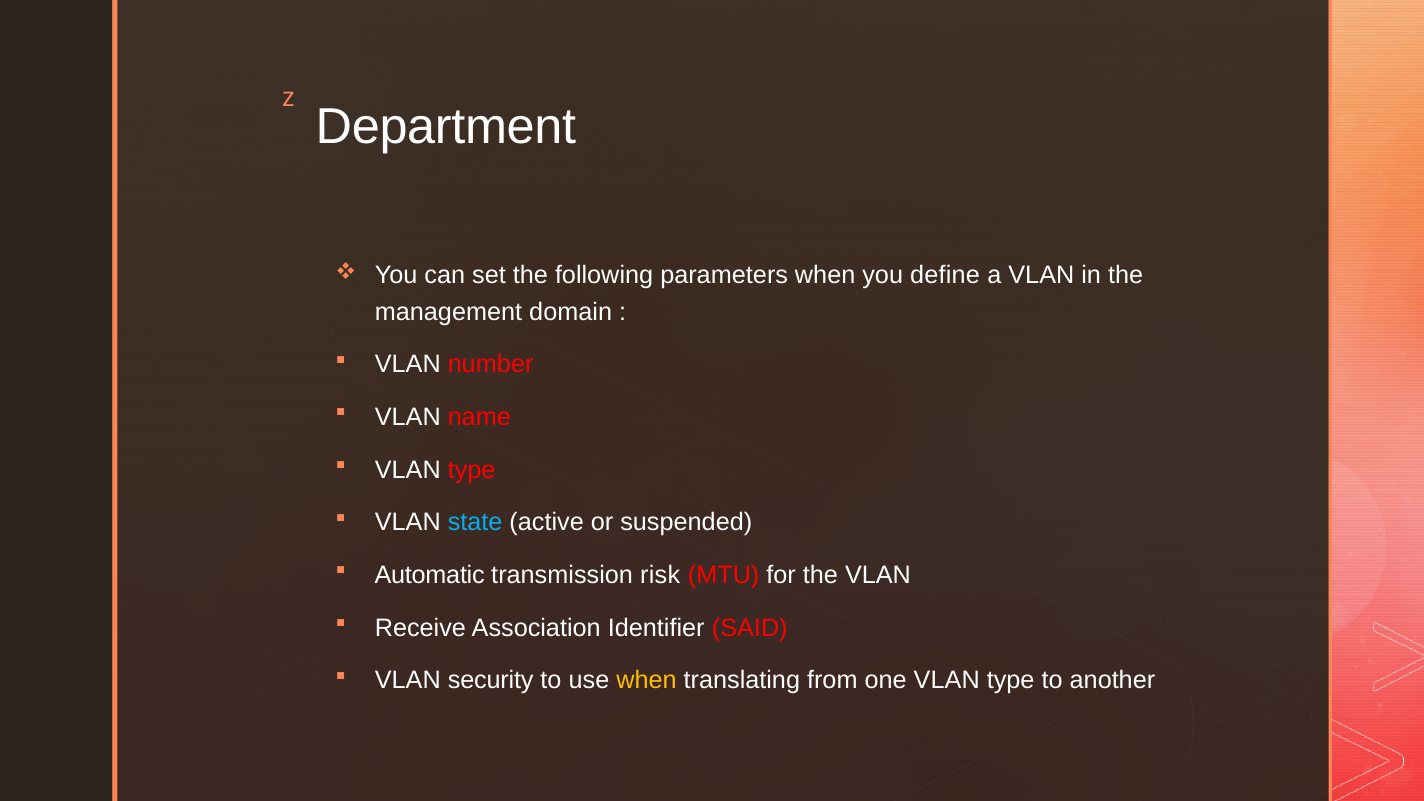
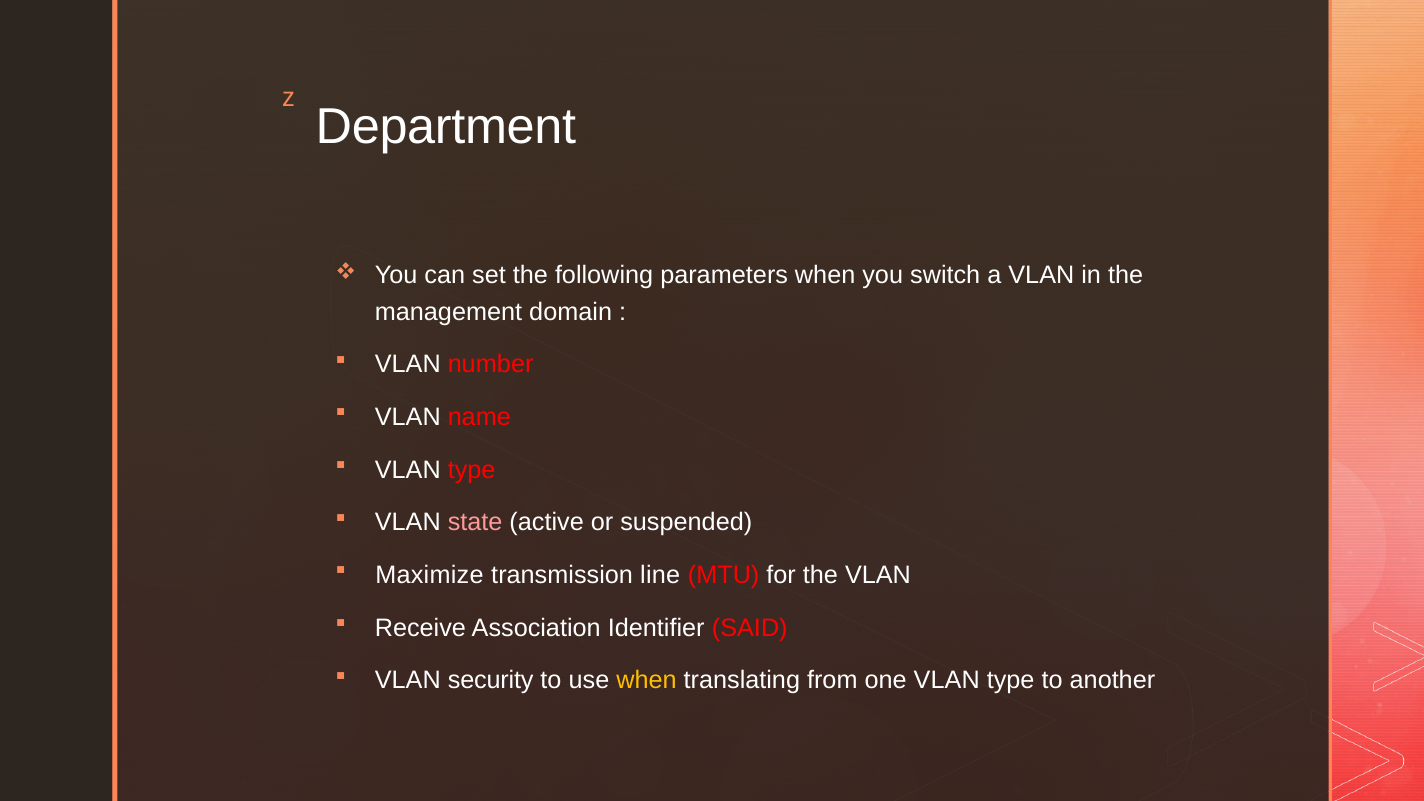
define: define -> switch
state colour: light blue -> pink
Automatic: Automatic -> Maximize
risk: risk -> line
